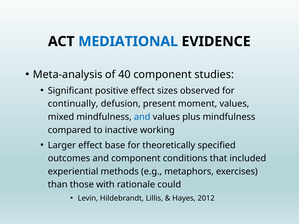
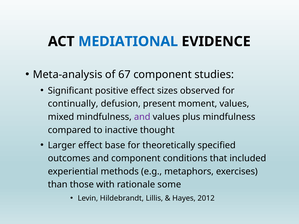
40: 40 -> 67
and at (142, 117) colour: blue -> purple
working: working -> thought
could: could -> some
